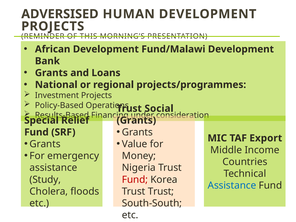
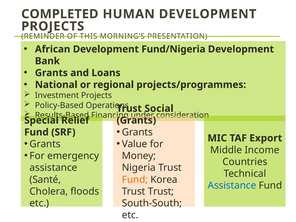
ADVERSISED: ADVERSISED -> COMPLETED
Fund/Malawi: Fund/Malawi -> Fund/Nigeria
Study: Study -> Santé
Fund at (135, 180) colour: red -> orange
